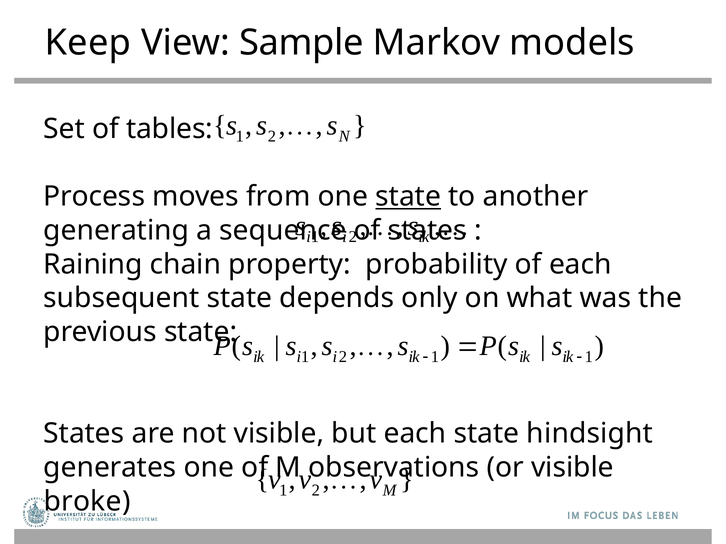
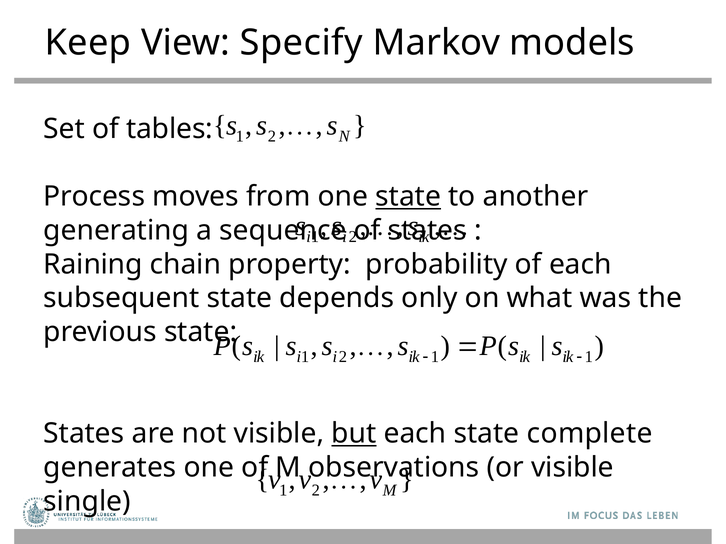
Sample: Sample -> Specify
but underline: none -> present
hindsight: hindsight -> complete
broke: broke -> single
